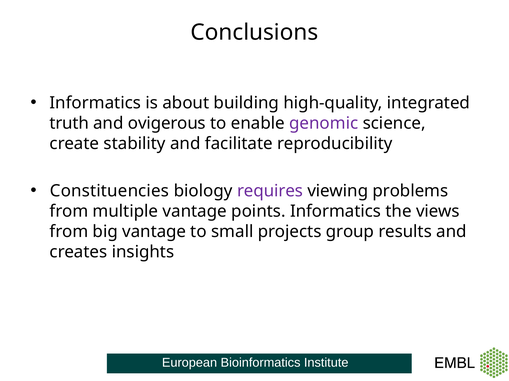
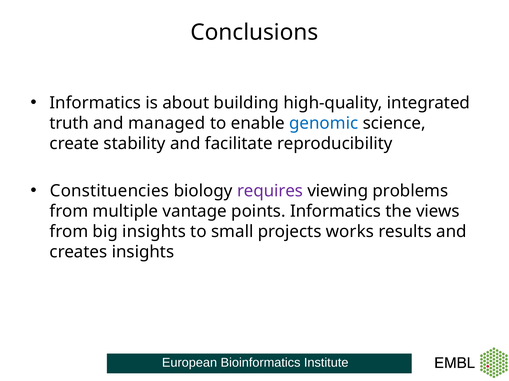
ovigerous: ovigerous -> managed
genomic colour: purple -> blue
big vantage: vantage -> insights
group: group -> works
